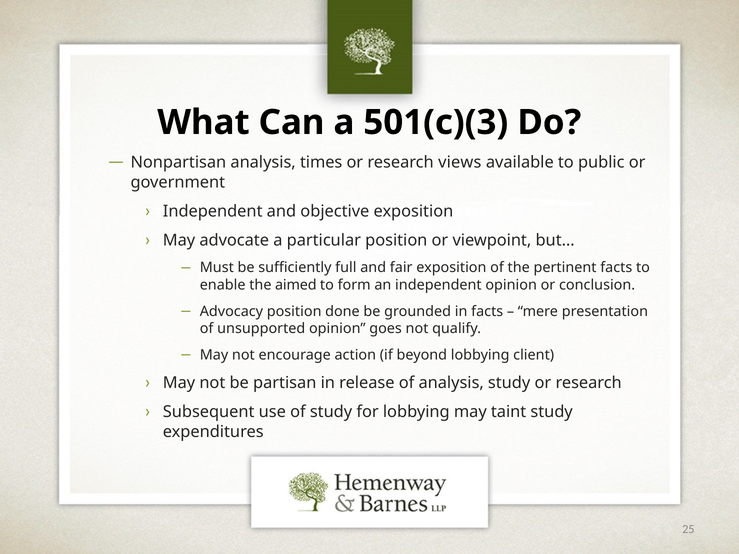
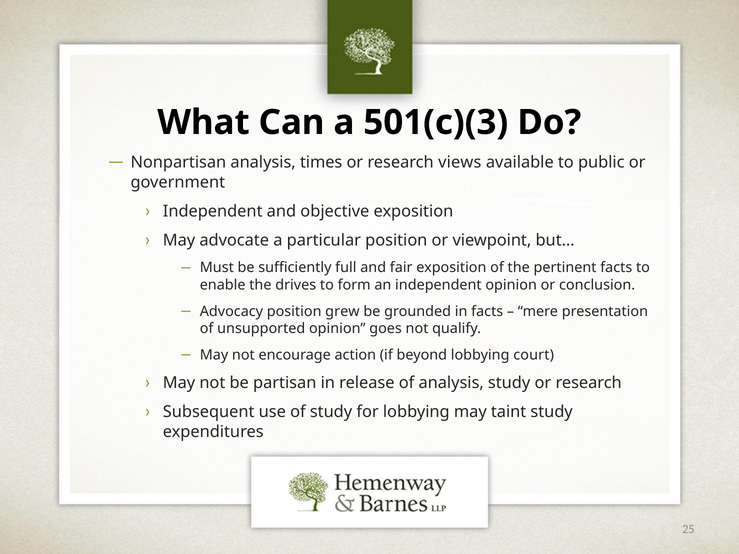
aimed: aimed -> drives
done: done -> grew
client: client -> court
